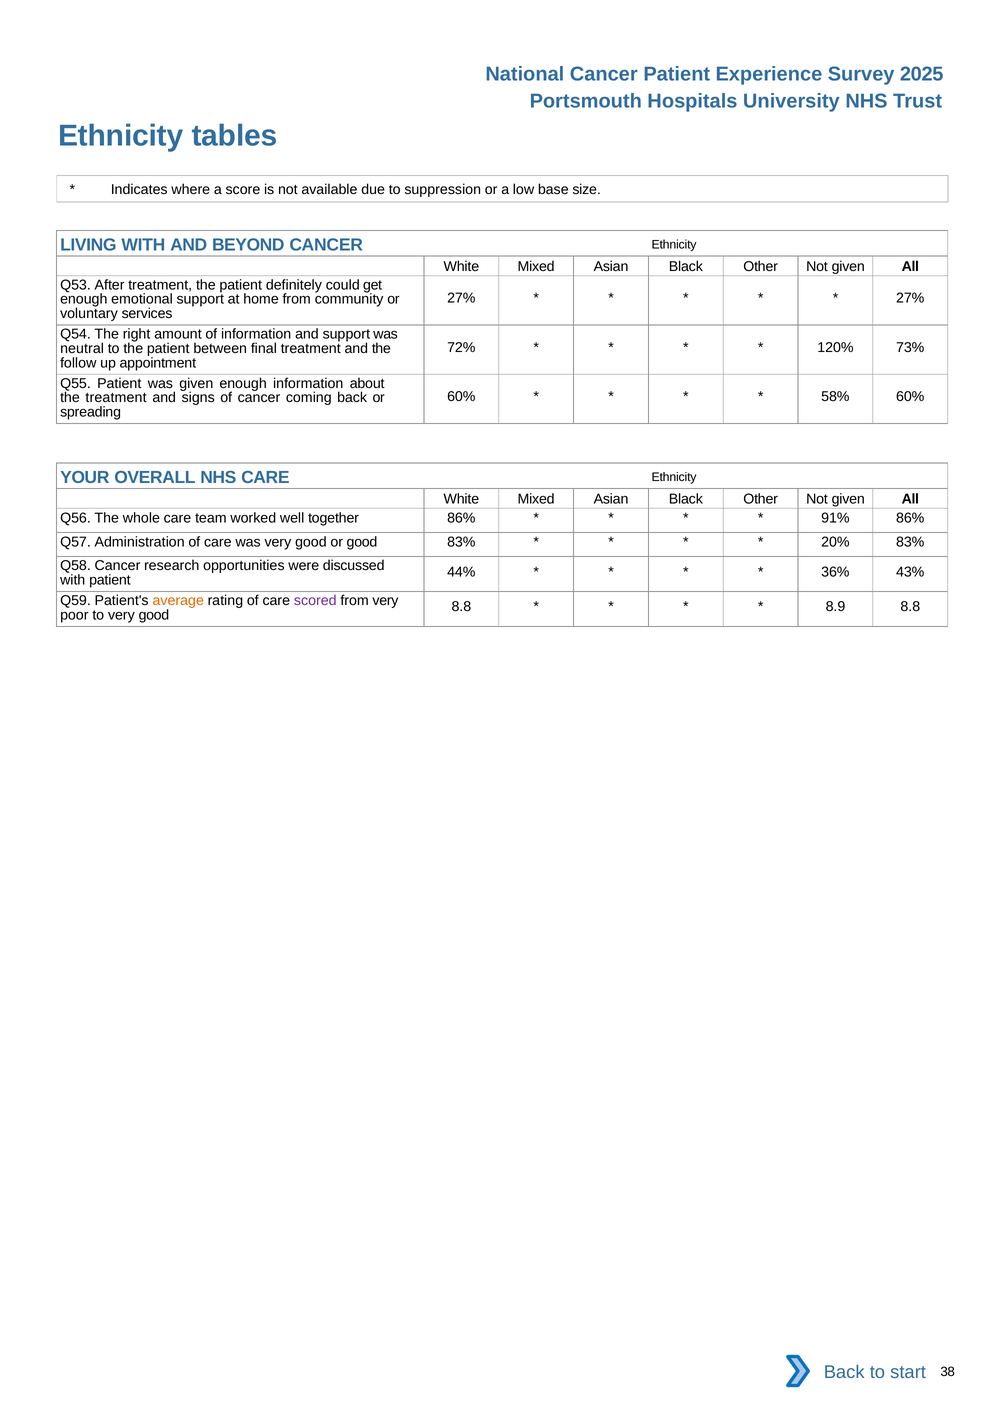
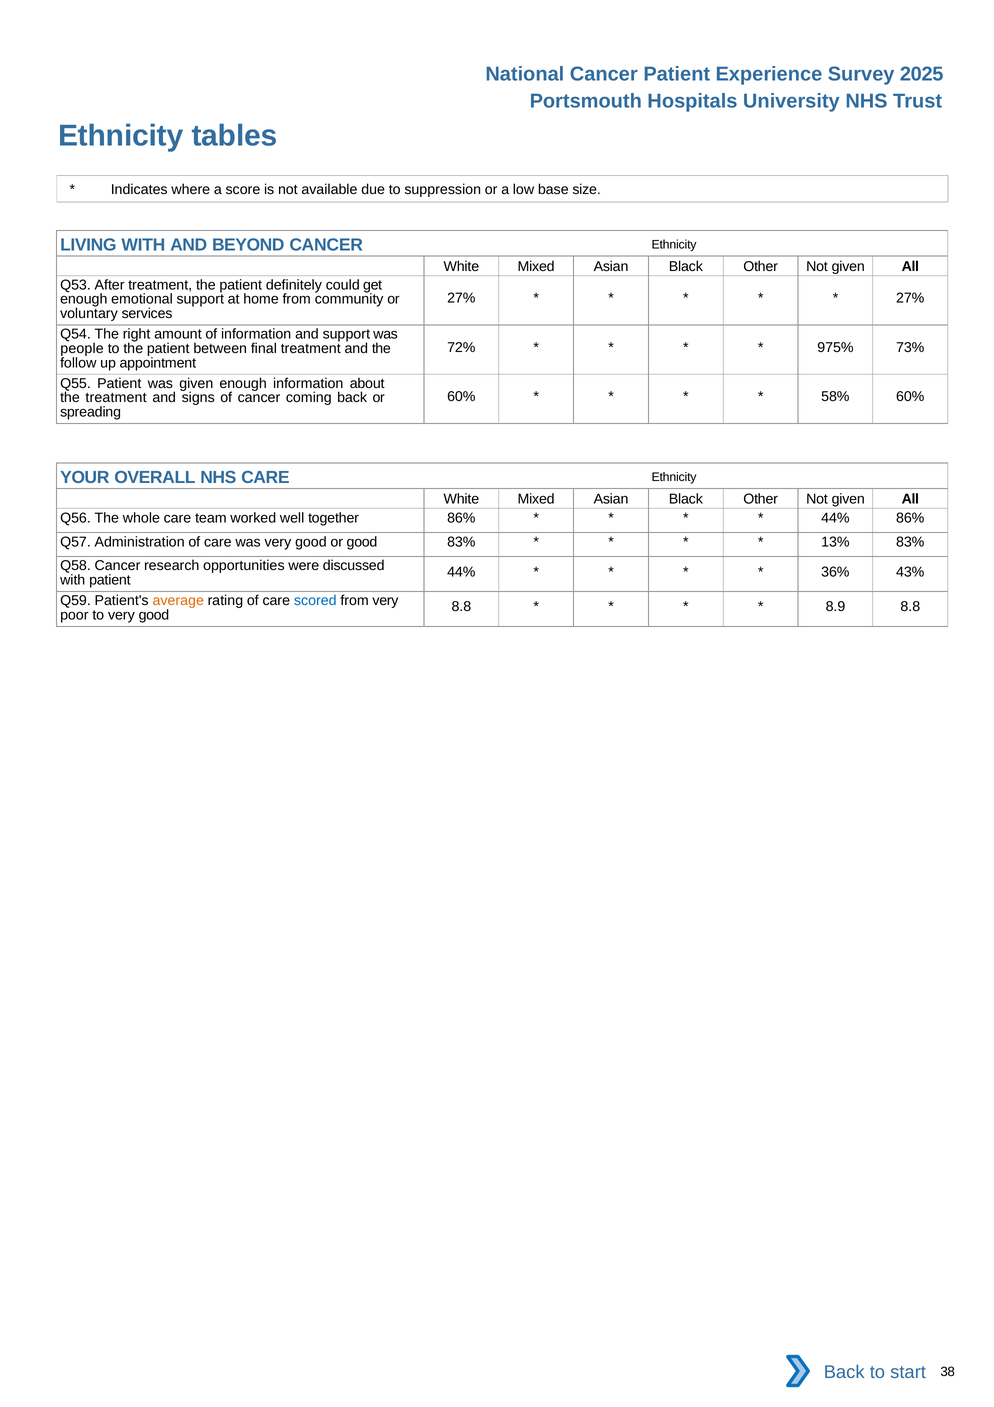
120%: 120% -> 975%
neutral: neutral -> people
91% at (835, 518): 91% -> 44%
20%: 20% -> 13%
scored colour: purple -> blue
